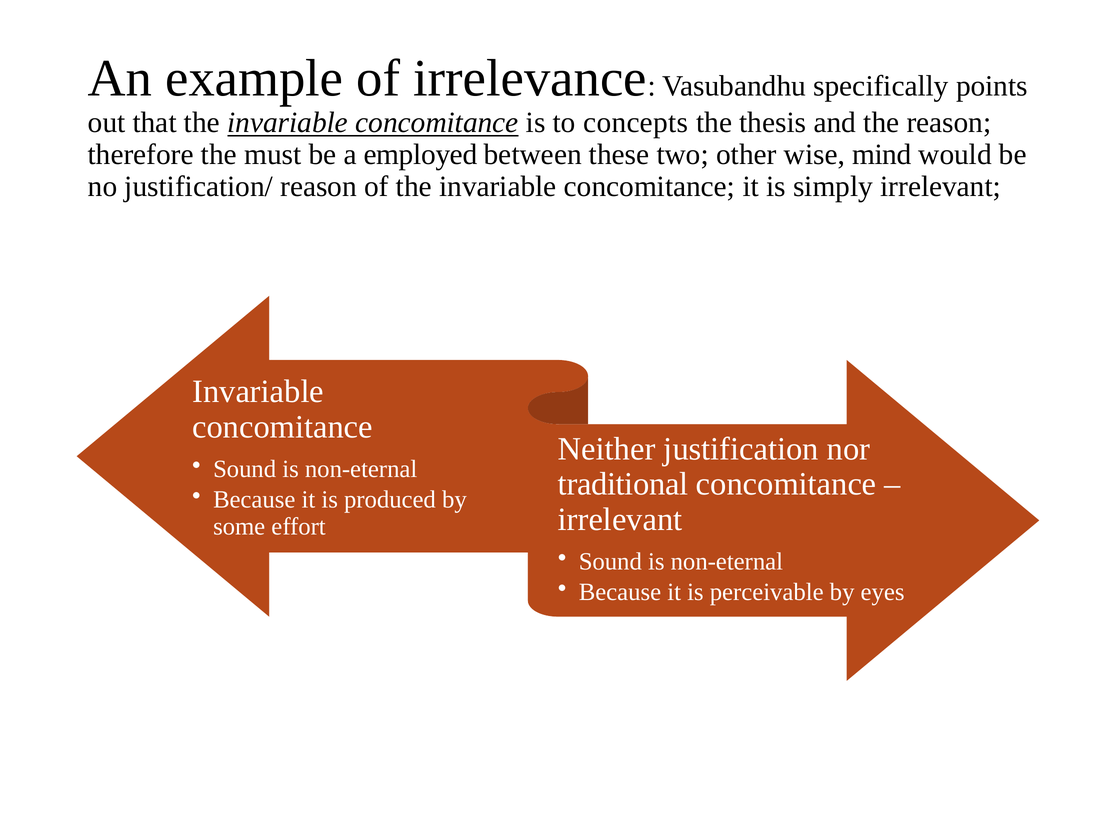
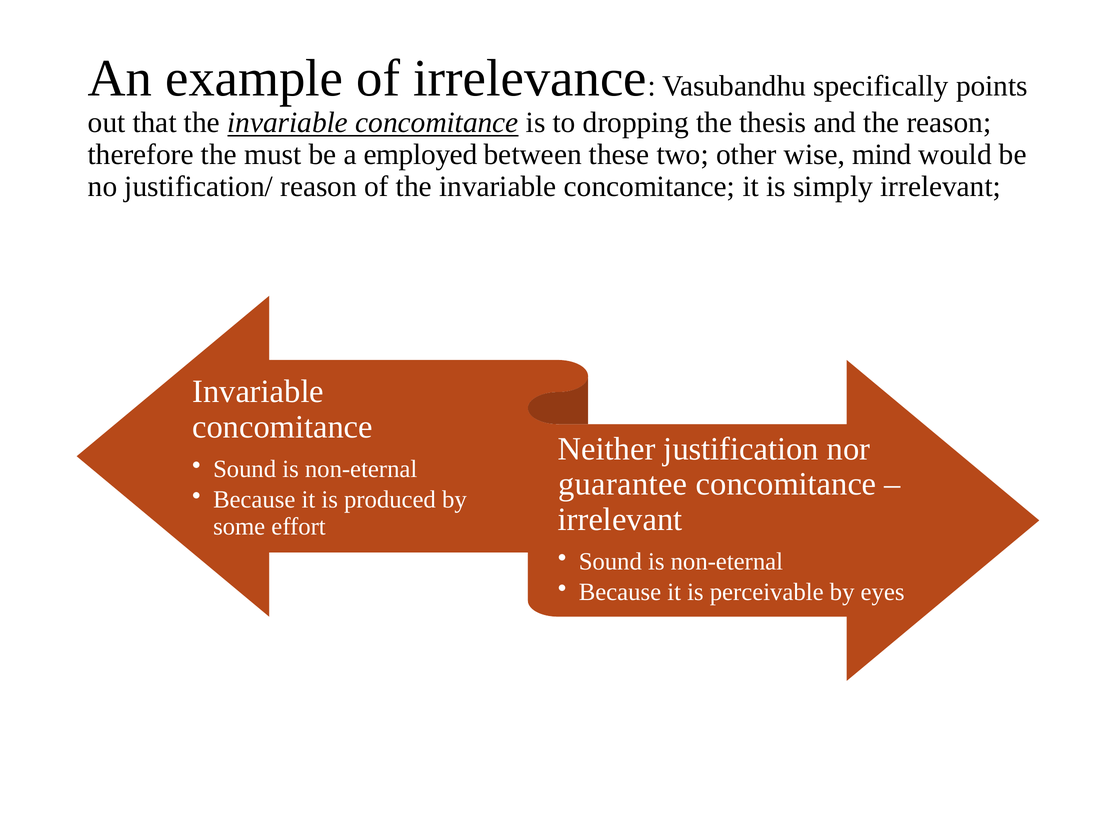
concepts: concepts -> dropping
traditional: traditional -> guarantee
